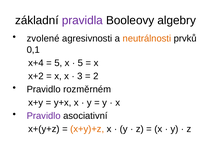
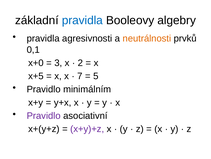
pravidla at (82, 20) colour: purple -> blue
zvolené at (43, 38): zvolené -> pravidla
x+4: x+4 -> x+0
5 at (58, 63): 5 -> 3
5 at (80, 63): 5 -> 2
x+2: x+2 -> x+5
3: 3 -> 7
2: 2 -> 5
rozměrném: rozměrném -> minimálním
x+y)+z colour: orange -> purple
